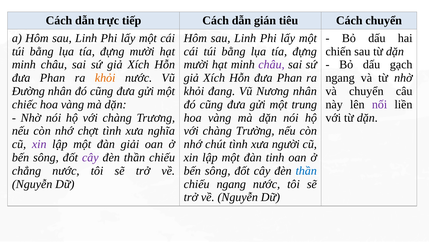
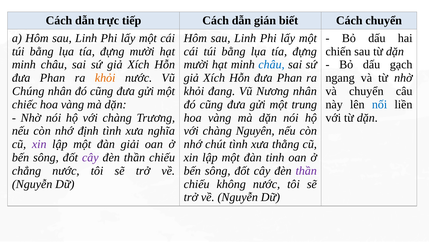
tiêu: tiêu -> biết
châu at (271, 65) colour: purple -> blue
Đường: Đường -> Chúng
nối colour: purple -> blue
chợt: chợt -> định
Trường: Trường -> Nguyên
người: người -> thằng
thần at (306, 170) colour: blue -> purple
chiếu ngang: ngang -> không
